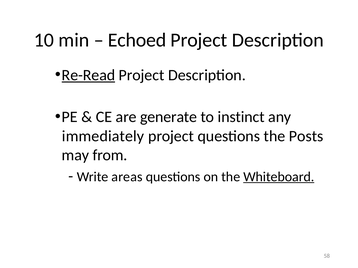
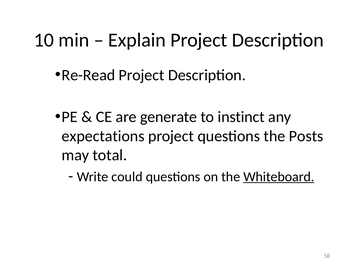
Echoed: Echoed -> Explain
Re-Read underline: present -> none
immediately: immediately -> expectations
from: from -> total
areas: areas -> could
